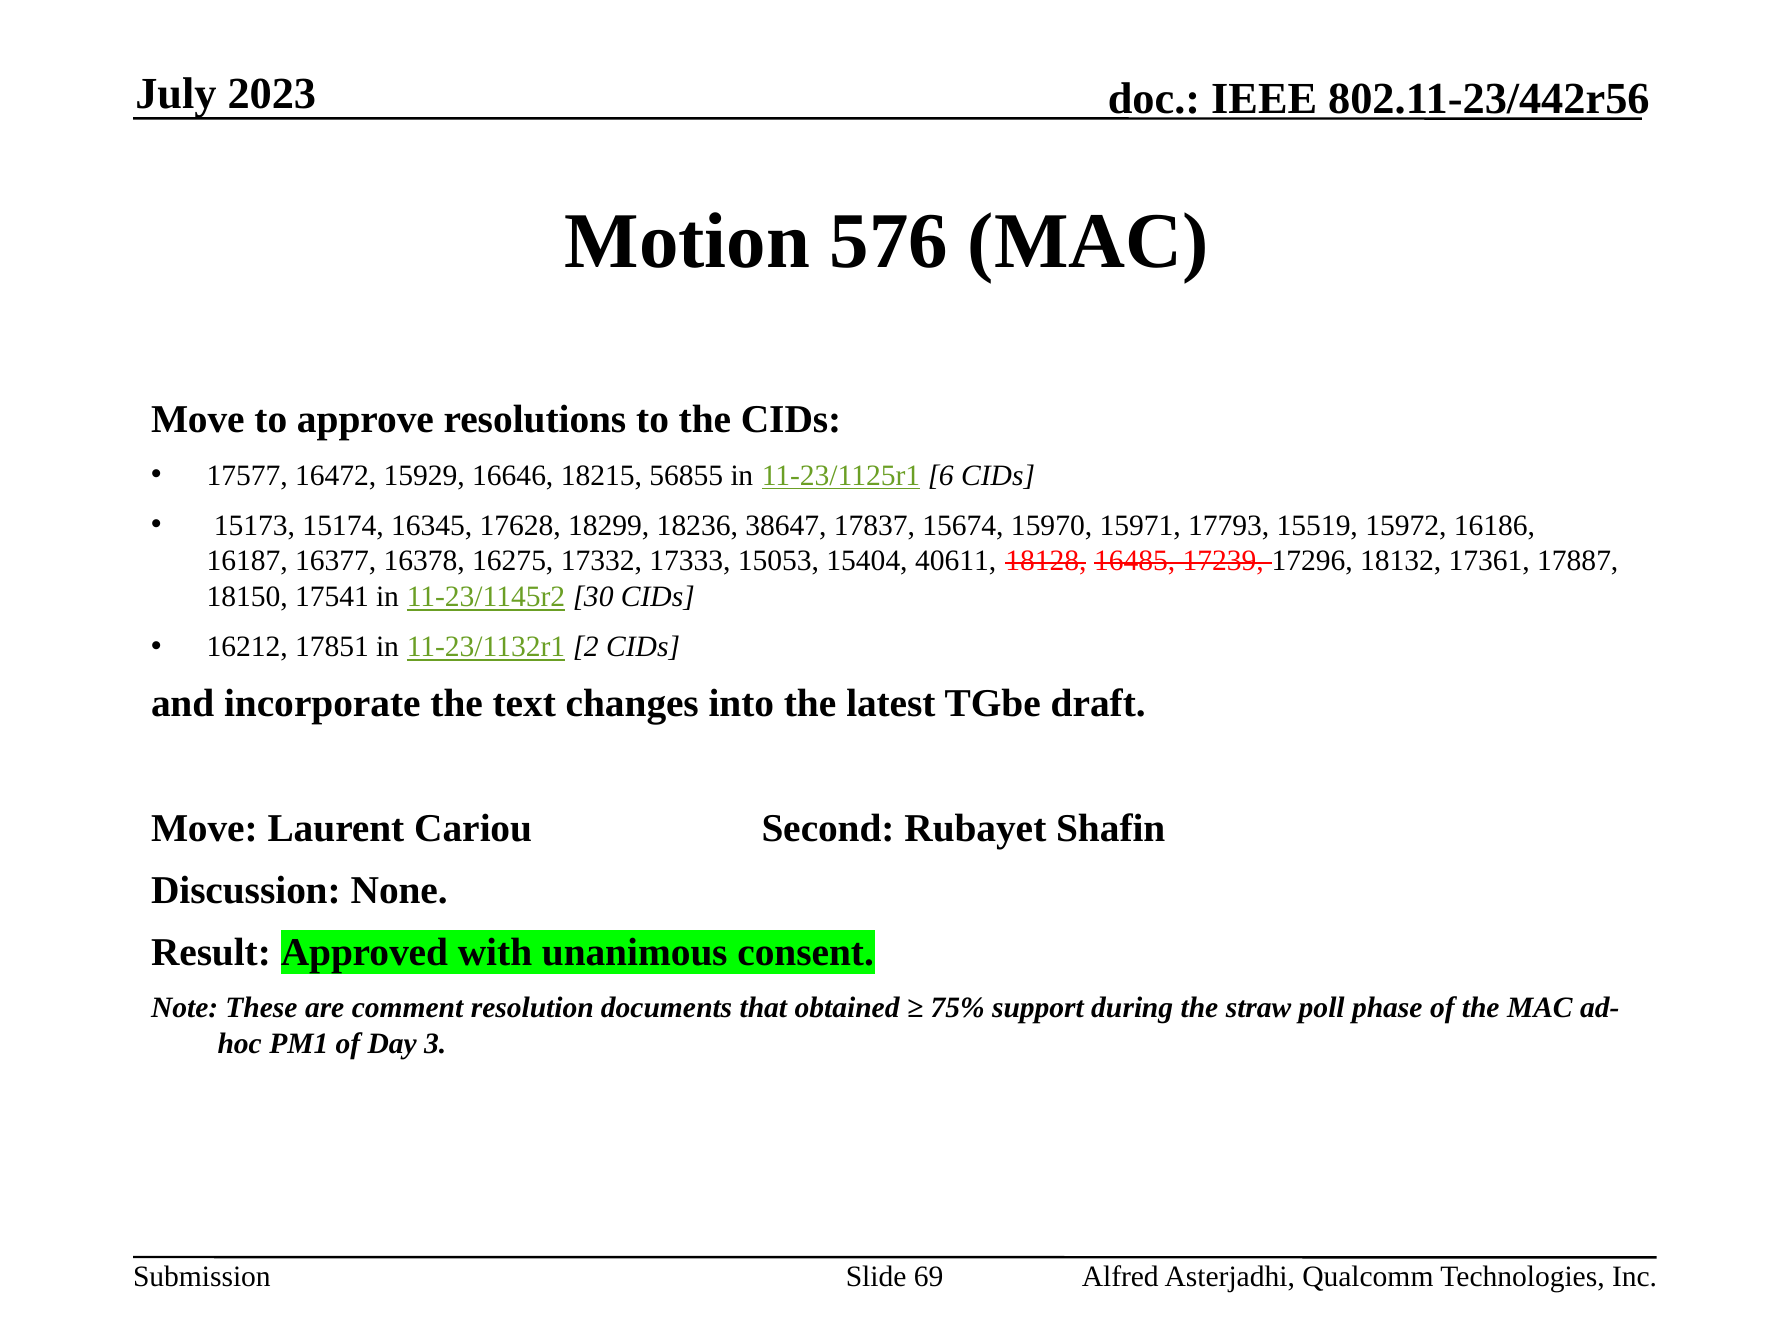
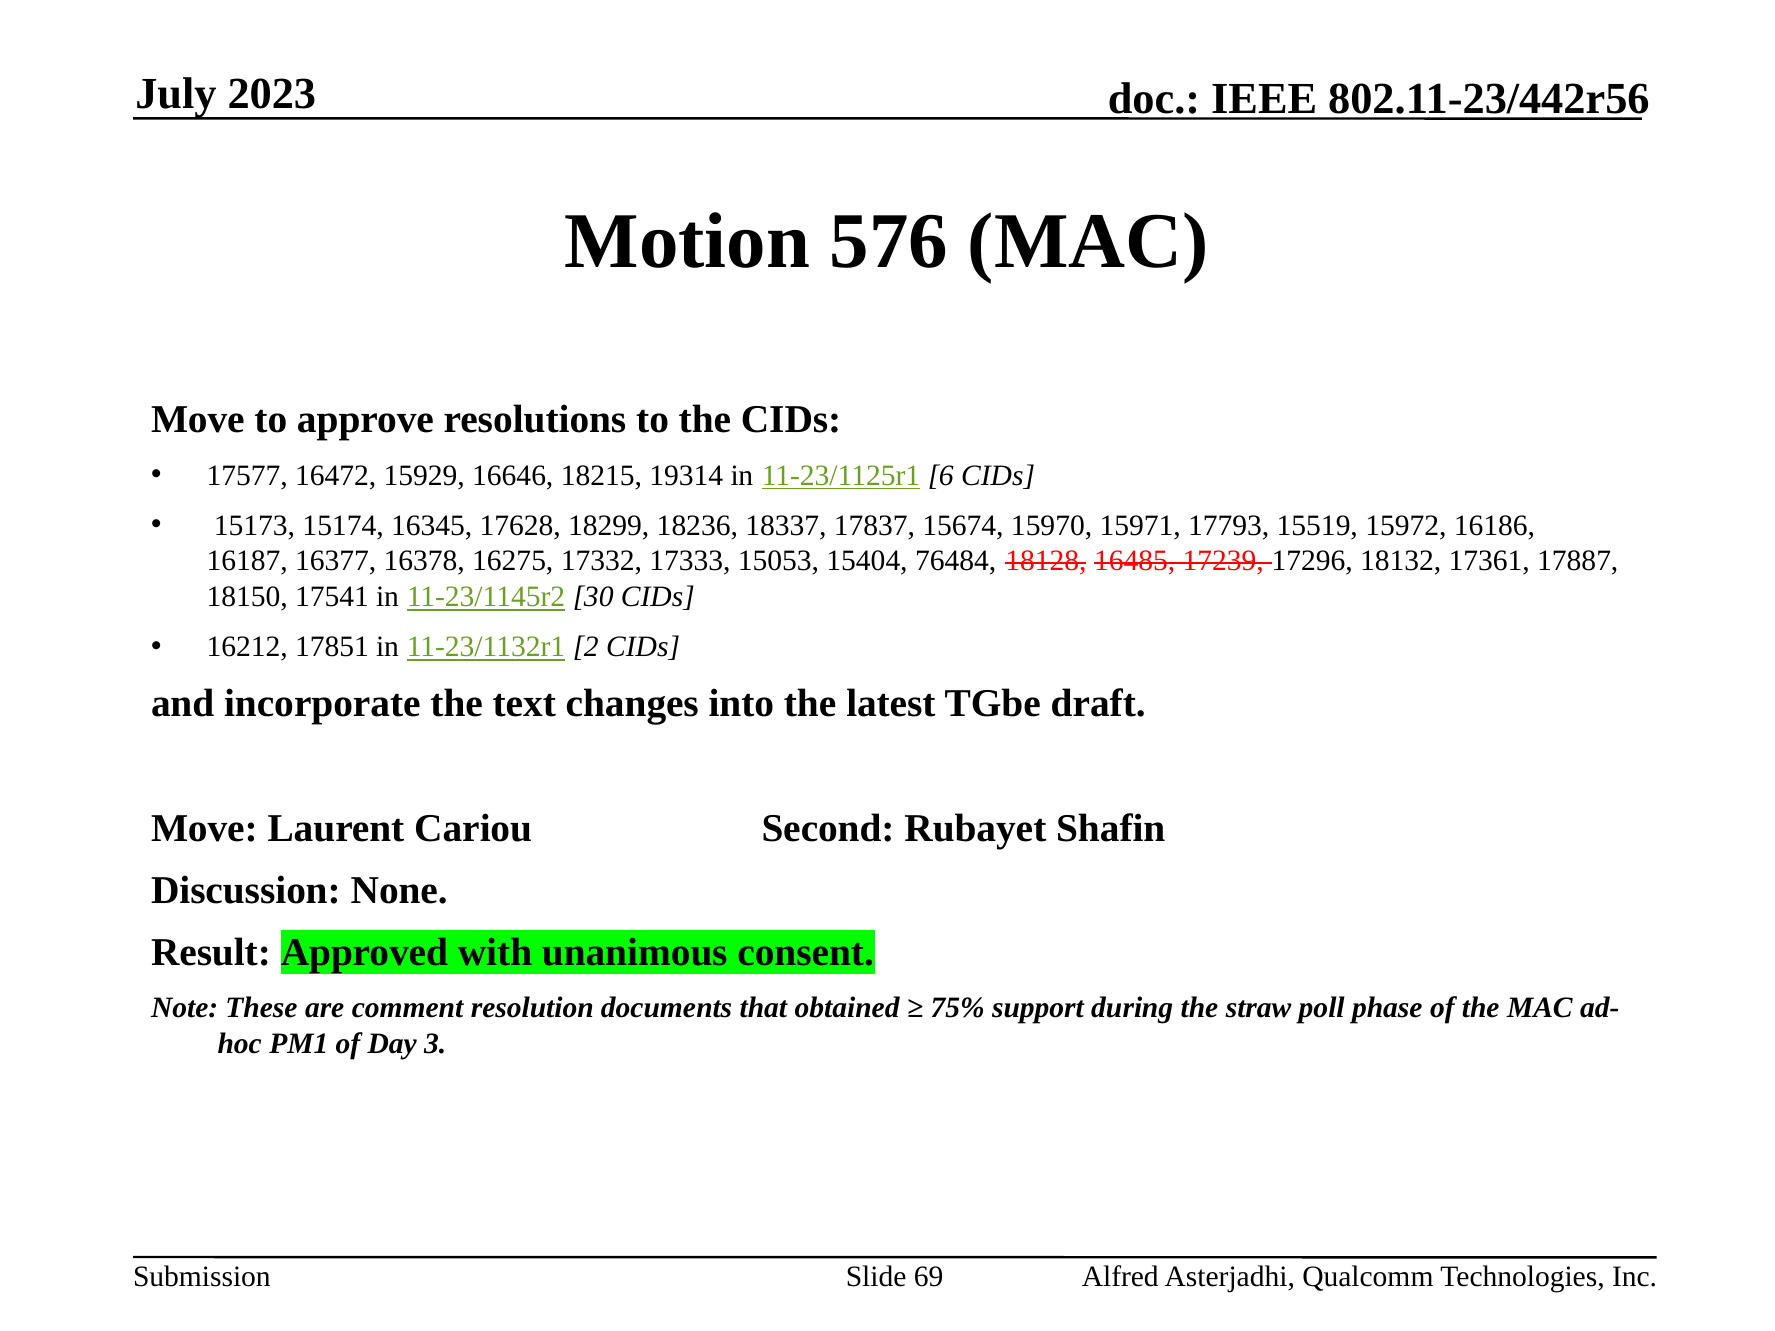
56855: 56855 -> 19314
38647: 38647 -> 18337
40611: 40611 -> 76484
